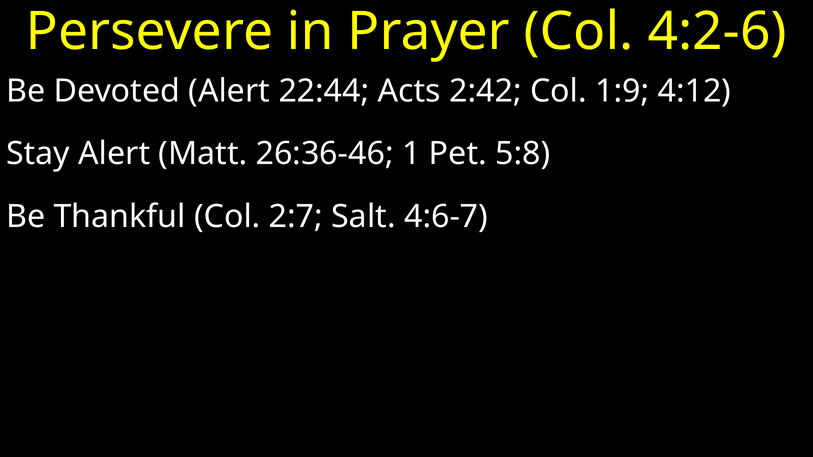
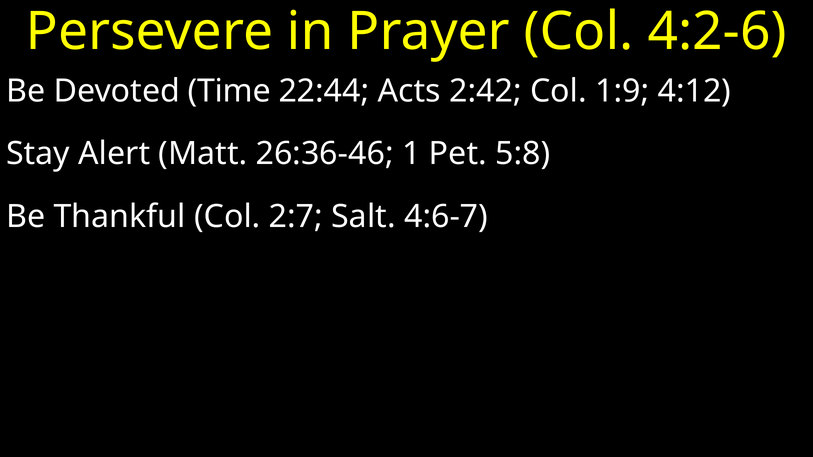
Devoted Alert: Alert -> Time
